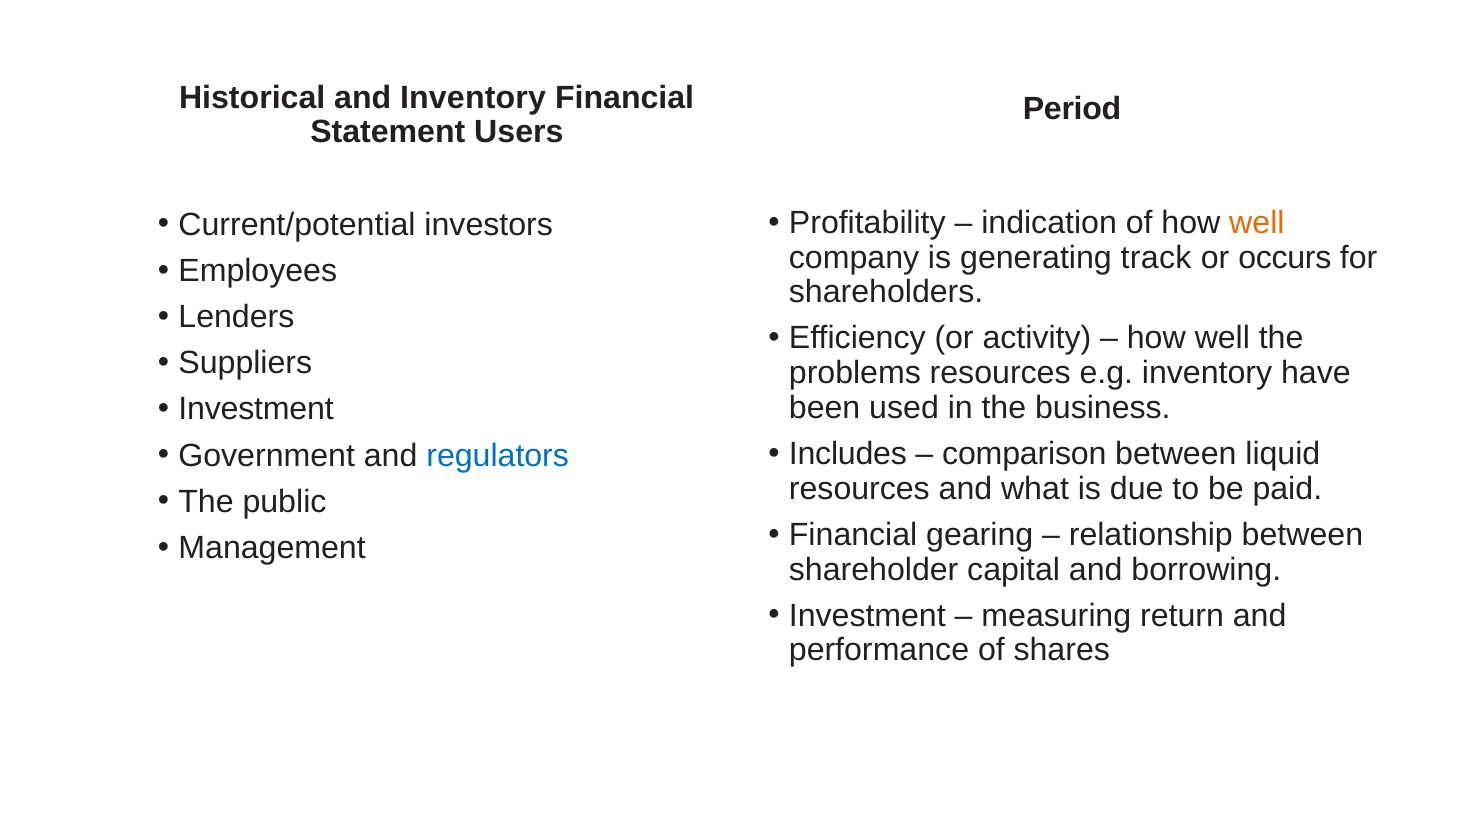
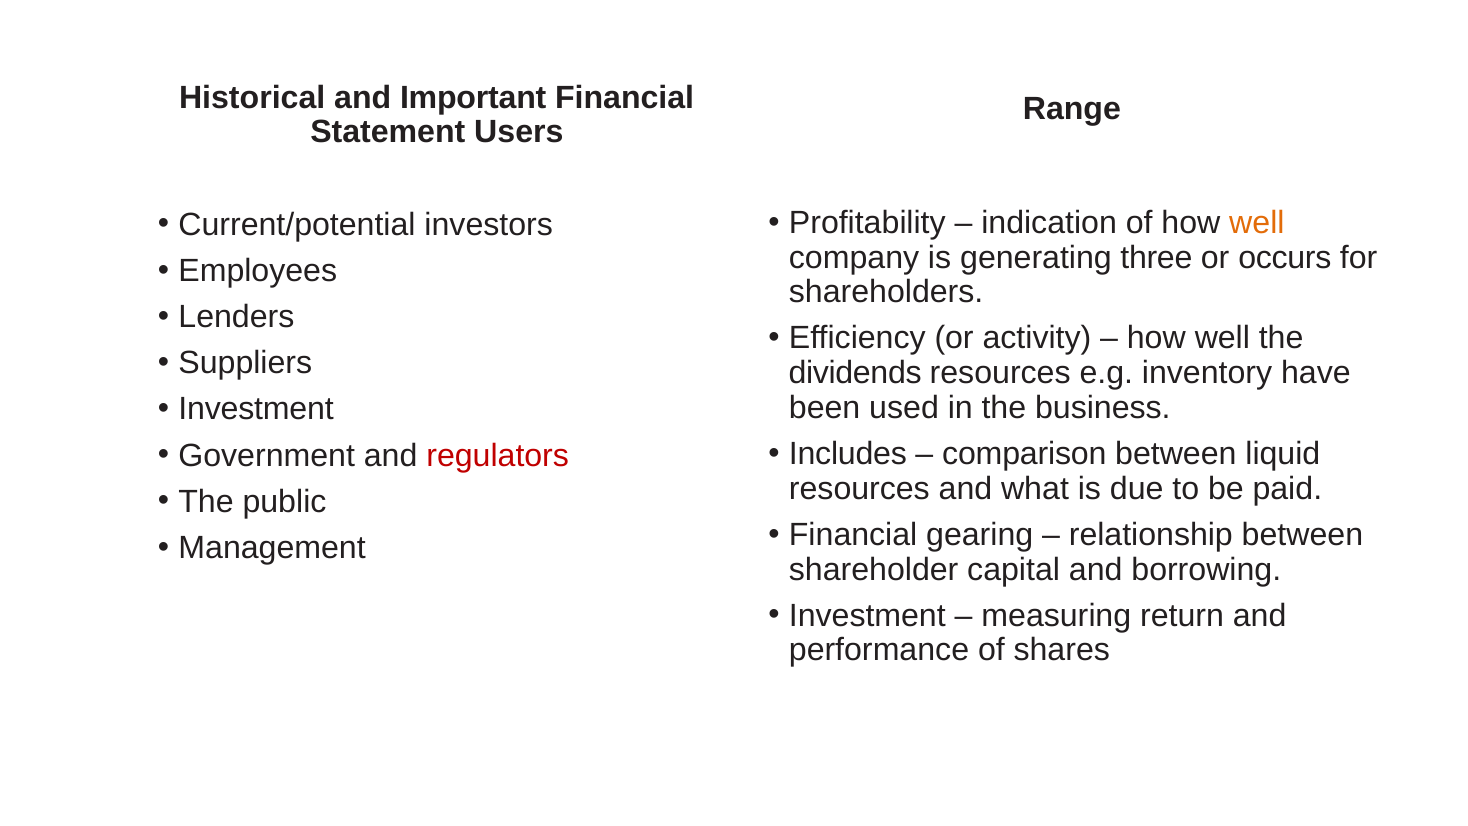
and Inventory: Inventory -> Important
Period: Period -> Range
track: track -> three
problems: problems -> dividends
regulators colour: blue -> red
